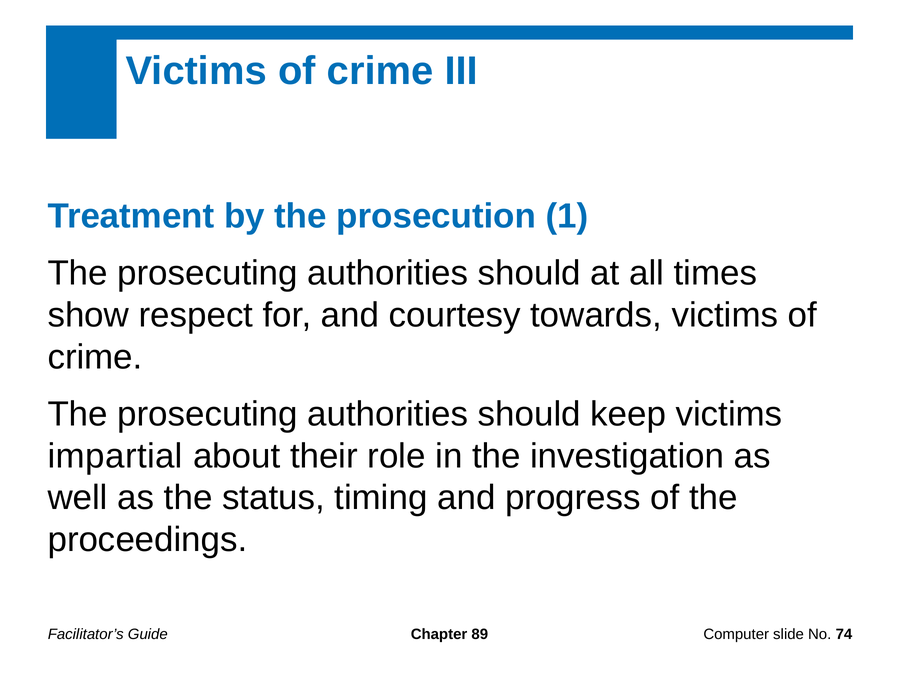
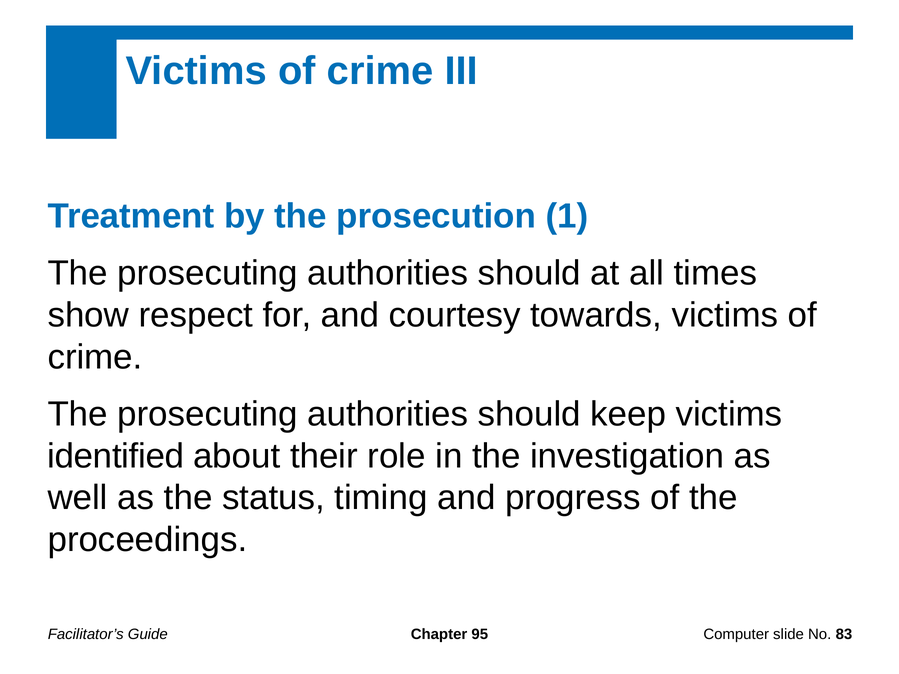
impartial: impartial -> identified
89: 89 -> 95
74: 74 -> 83
